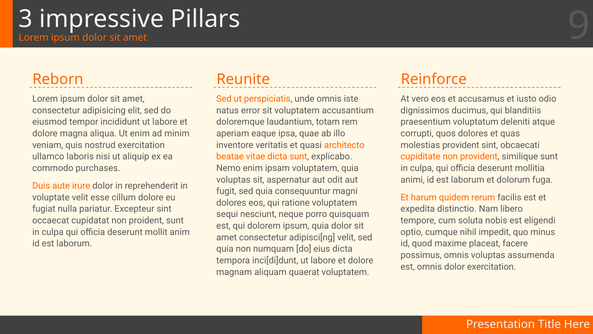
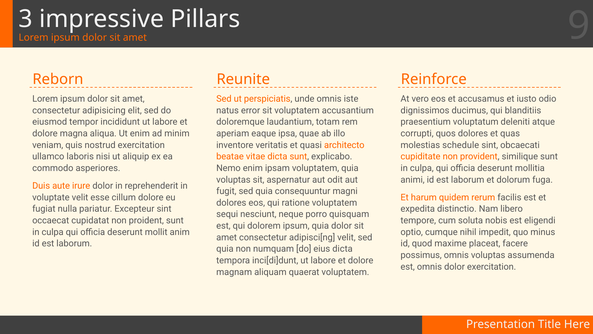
molestias provident: provident -> schedule
purchases: purchases -> asperiores
